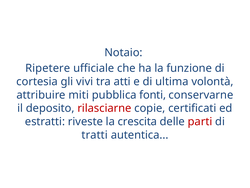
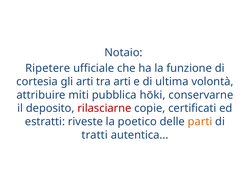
gli vivi: vivi -> arti
tra atti: atti -> arti
fonti: fonti -> hōki
crescita: crescita -> poetico
parti colour: red -> orange
